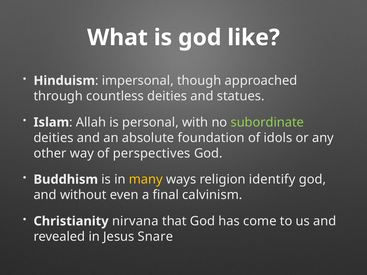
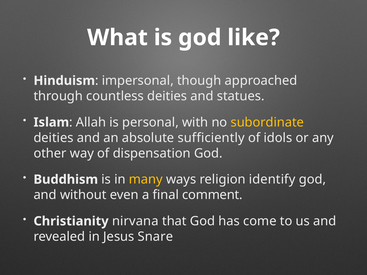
subordinate colour: light green -> yellow
foundation: foundation -> sufficiently
perspectives: perspectives -> dispensation
calvinism: calvinism -> comment
